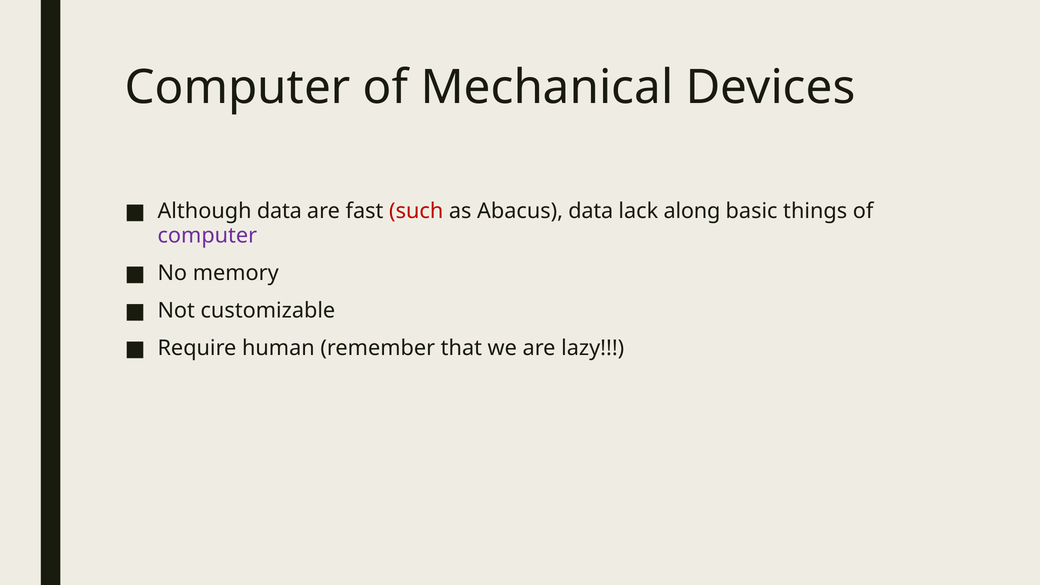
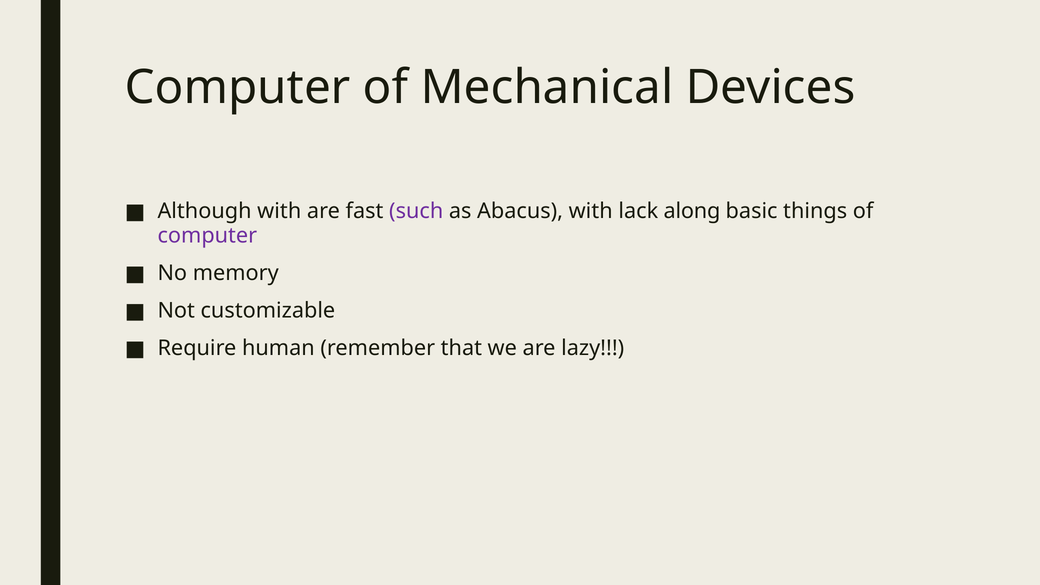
Although data: data -> with
such colour: red -> purple
Abacus data: data -> with
